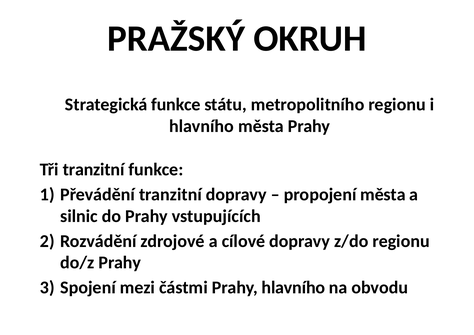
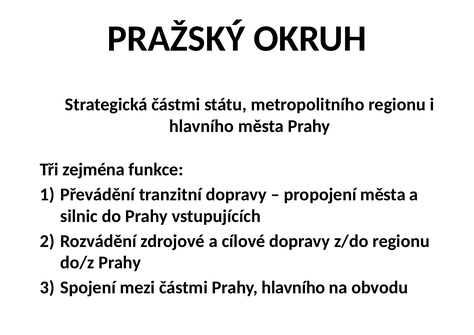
Strategická funkce: funkce -> částmi
Tři tranzitní: tranzitní -> zejména
